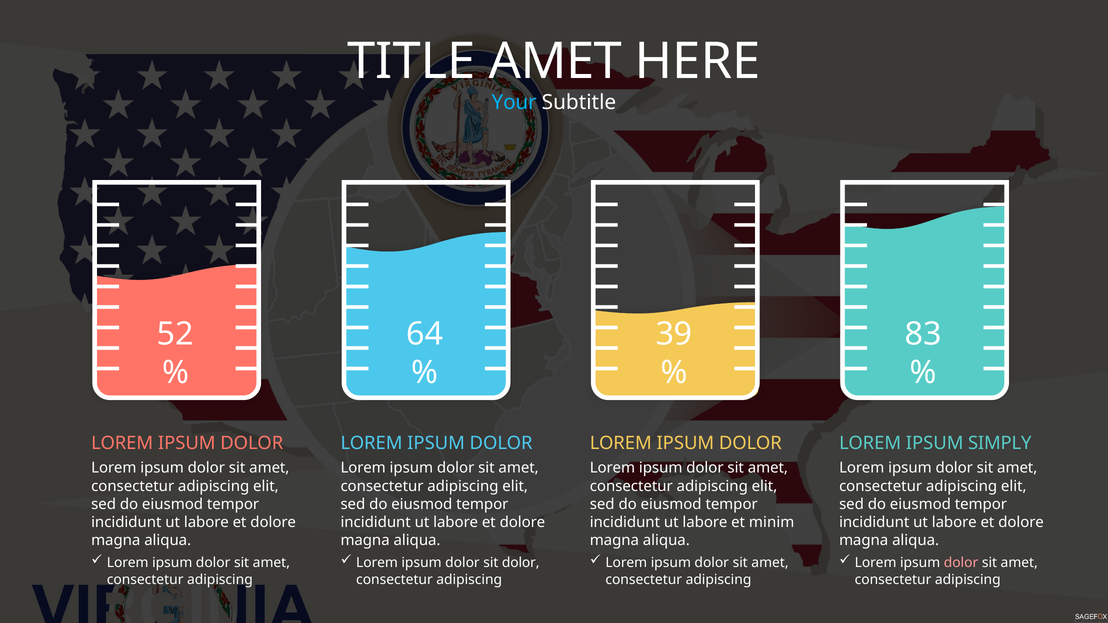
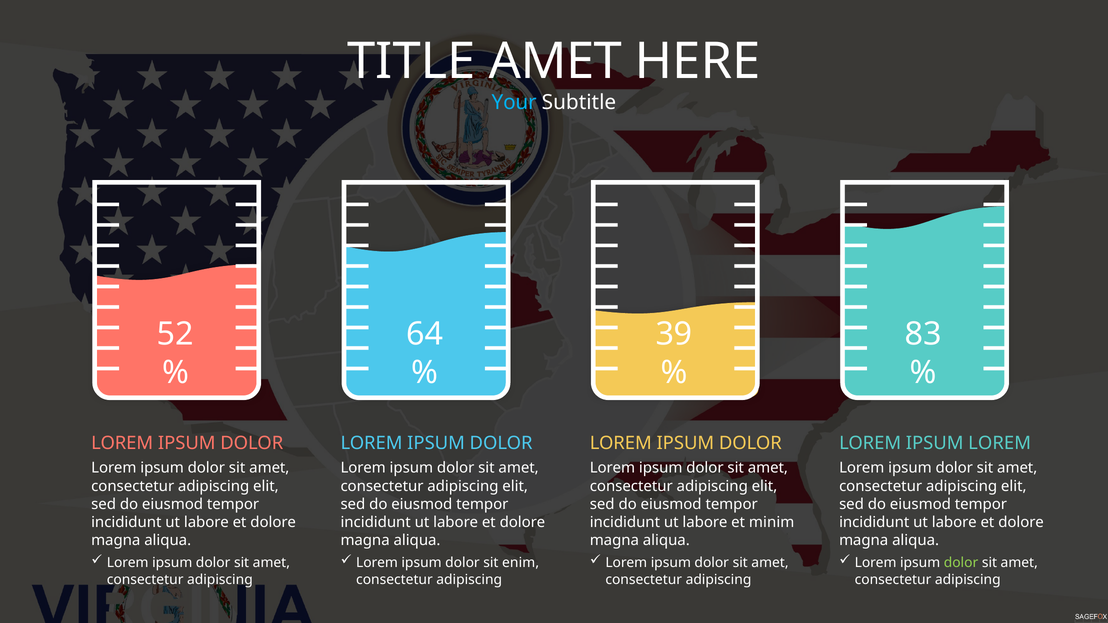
IPSUM SIMPLY: SIMPLY -> LOREM
sit dolor: dolor -> enim
dolor at (961, 563) colour: pink -> light green
